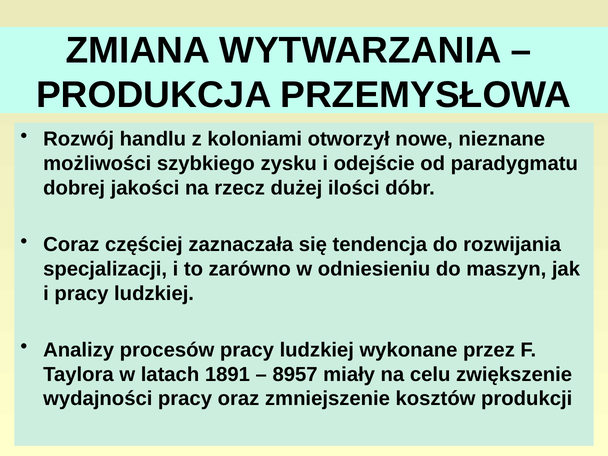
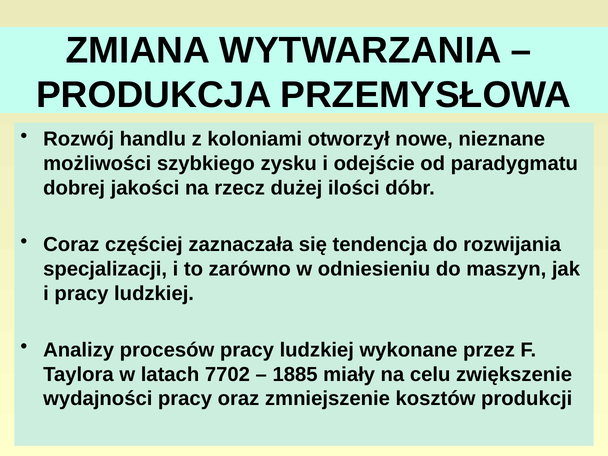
1891: 1891 -> 7702
8957: 8957 -> 1885
